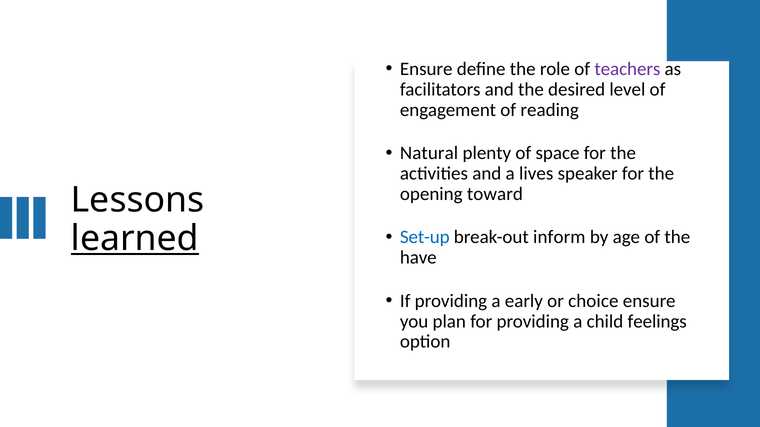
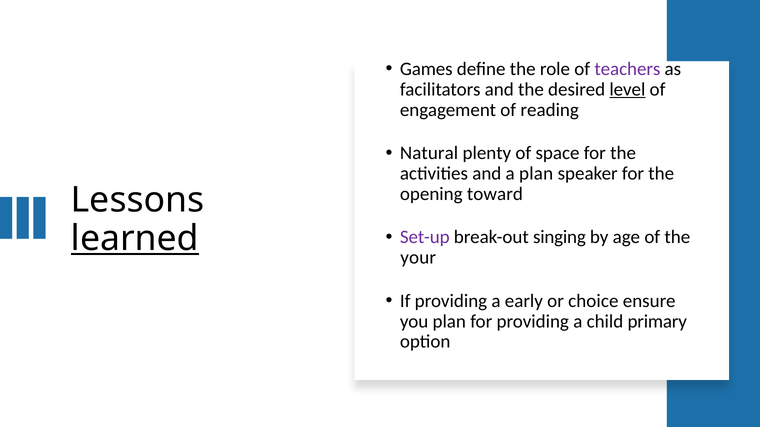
Ensure at (426, 69): Ensure -> Games
level underline: none -> present
a lives: lives -> plan
Set-up colour: blue -> purple
inform: inform -> singing
have: have -> your
feelings: feelings -> primary
